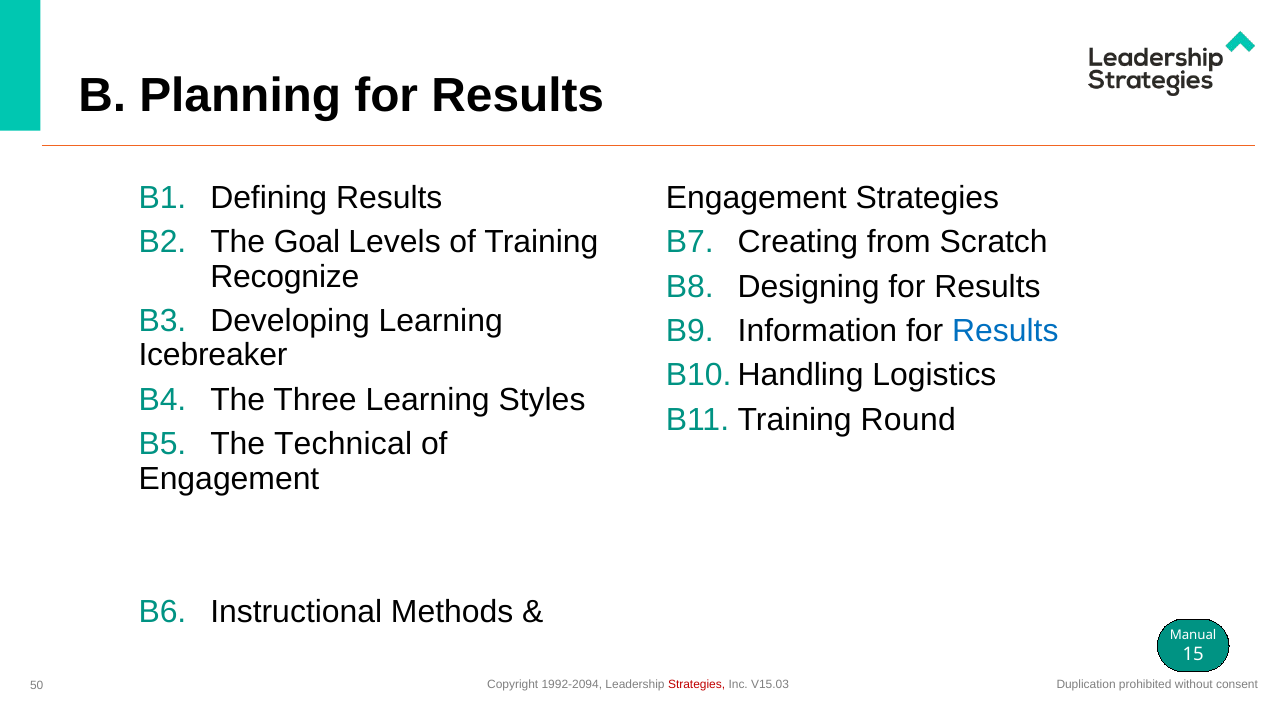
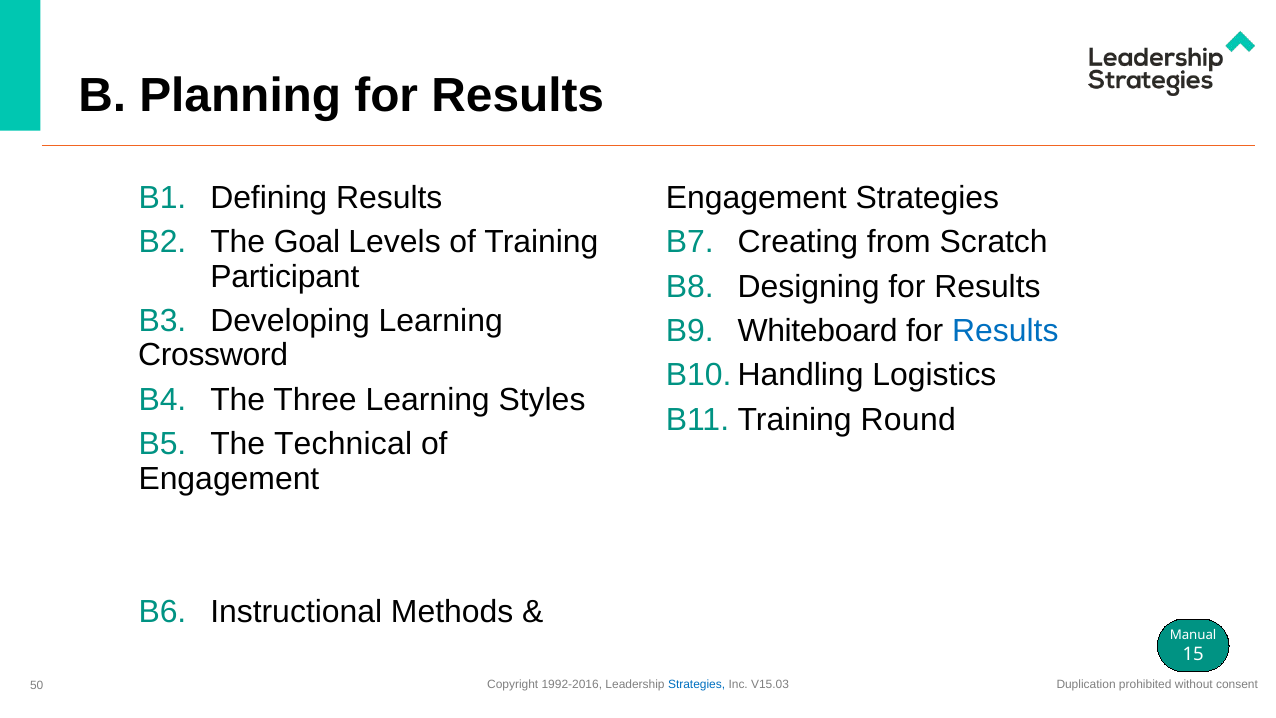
Recognize: Recognize -> Participant
Information: Information -> Whiteboard
Icebreaker: Icebreaker -> Crossword
1992-2094: 1992-2094 -> 1992-2016
Strategies at (697, 684) colour: red -> blue
